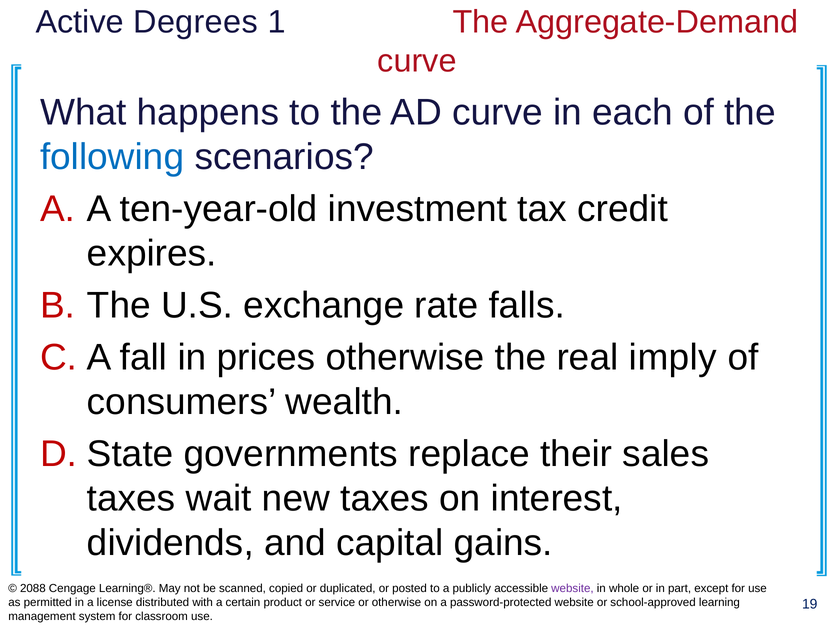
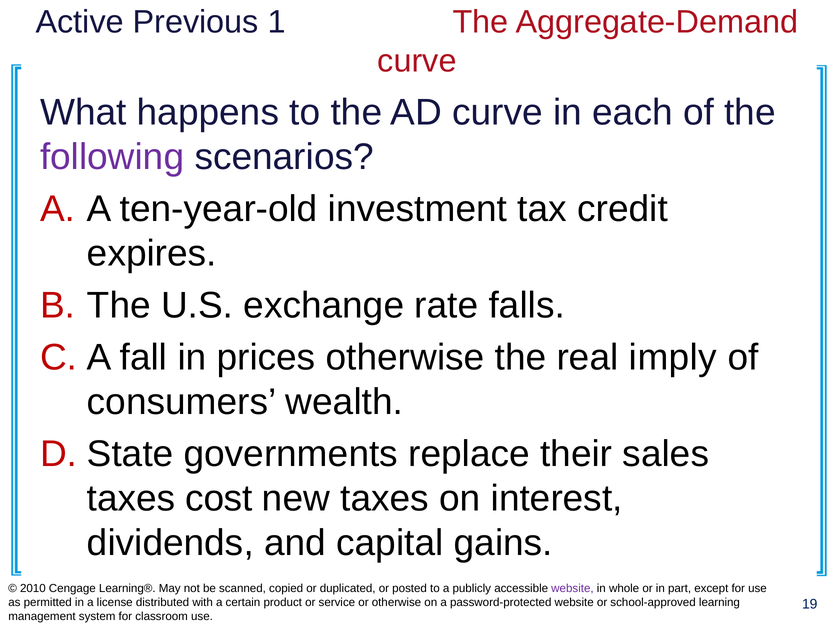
Degrees: Degrees -> Previous
following colour: blue -> purple
wait: wait -> cost
2088: 2088 -> 2010
